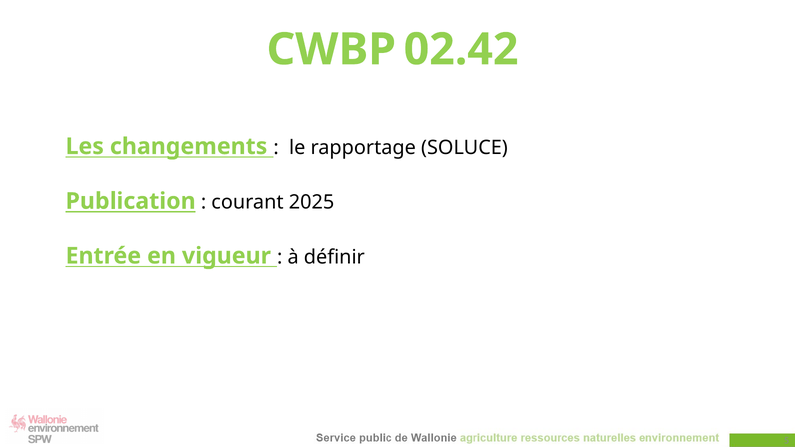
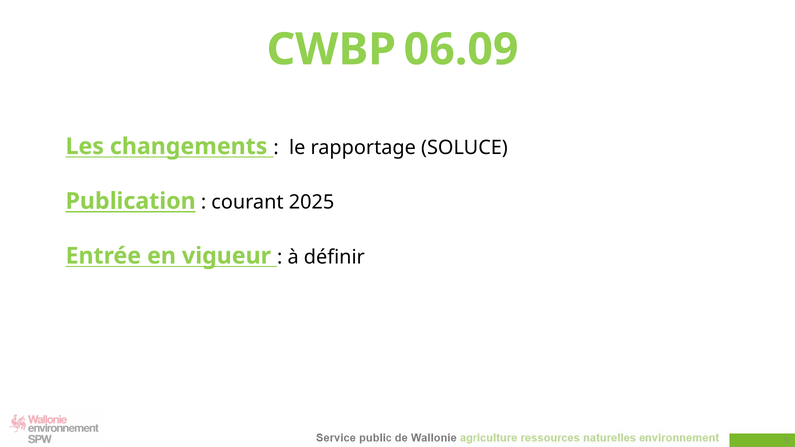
02.42: 02.42 -> 06.09
